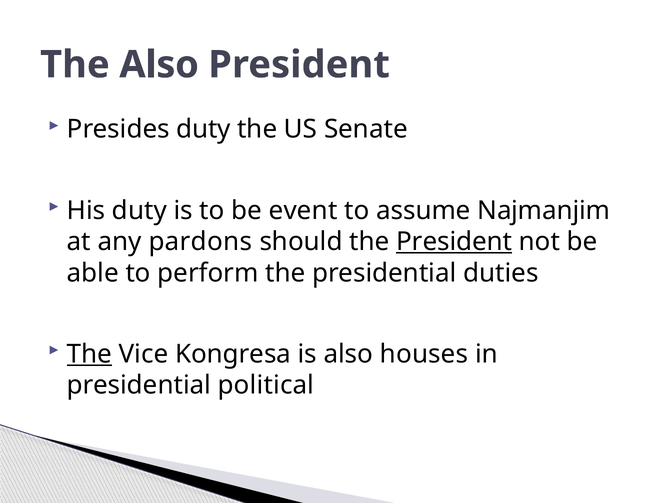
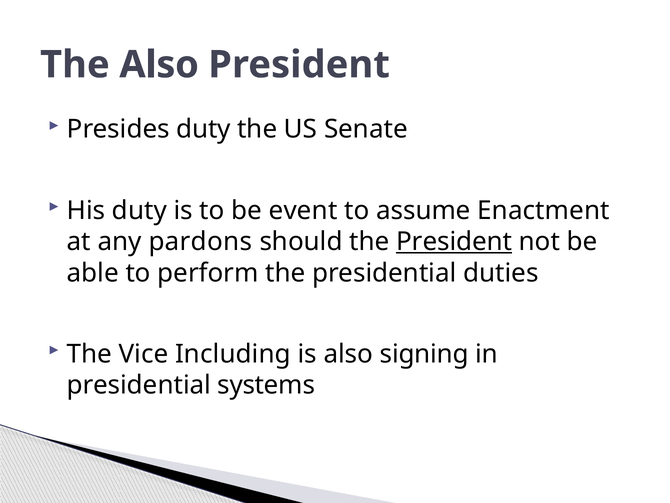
Najmanjim: Najmanjim -> Enactment
The at (90, 354) underline: present -> none
Kongresa: Kongresa -> Including
houses: houses -> signing
political: political -> systems
